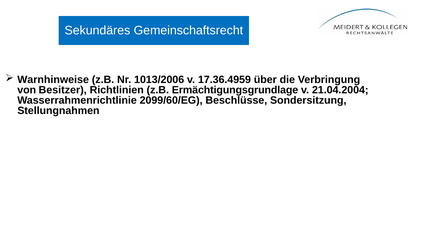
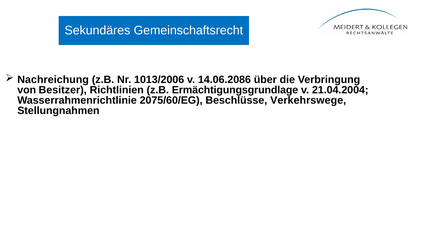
Warnhinweise: Warnhinweise -> Nachreichung
17.36.4959: 17.36.4959 -> 14.06.2086
2099/60/EG: 2099/60/EG -> 2075/60/EG
Sondersitzung: Sondersitzung -> Verkehrswege
